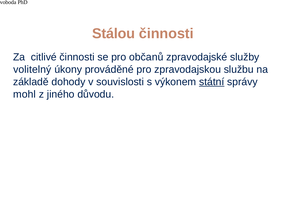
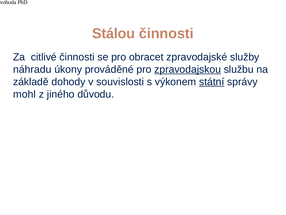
občanů: občanů -> obracet
volitelný: volitelný -> náhradu
zpravodajskou underline: none -> present
